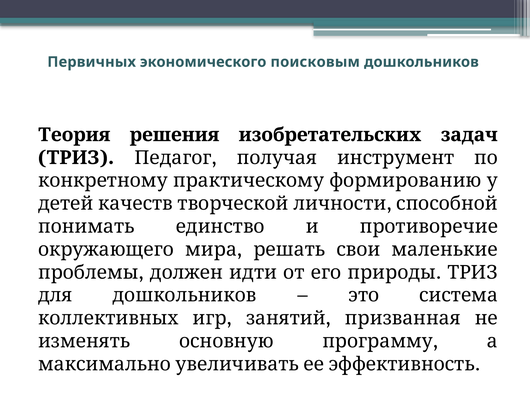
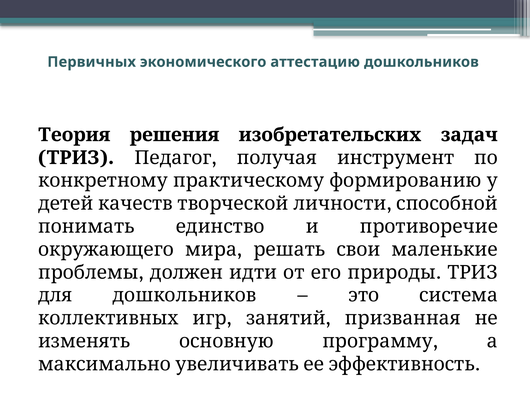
поисковым: поисковым -> аттестацию
